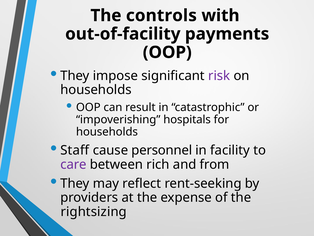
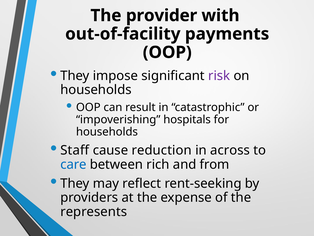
controls: controls -> provider
personnel: personnel -> reduction
facility: facility -> across
care colour: purple -> blue
rightsizing: rightsizing -> represents
